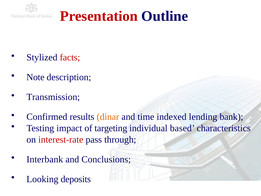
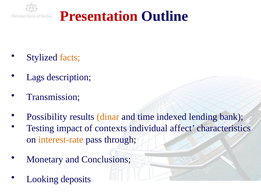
facts colour: red -> orange
Note: Note -> Lags
Confirmed: Confirmed -> Possibility
targeting: targeting -> contexts
based: based -> affect
interest-rate colour: red -> orange
Interbank: Interbank -> Monetary
